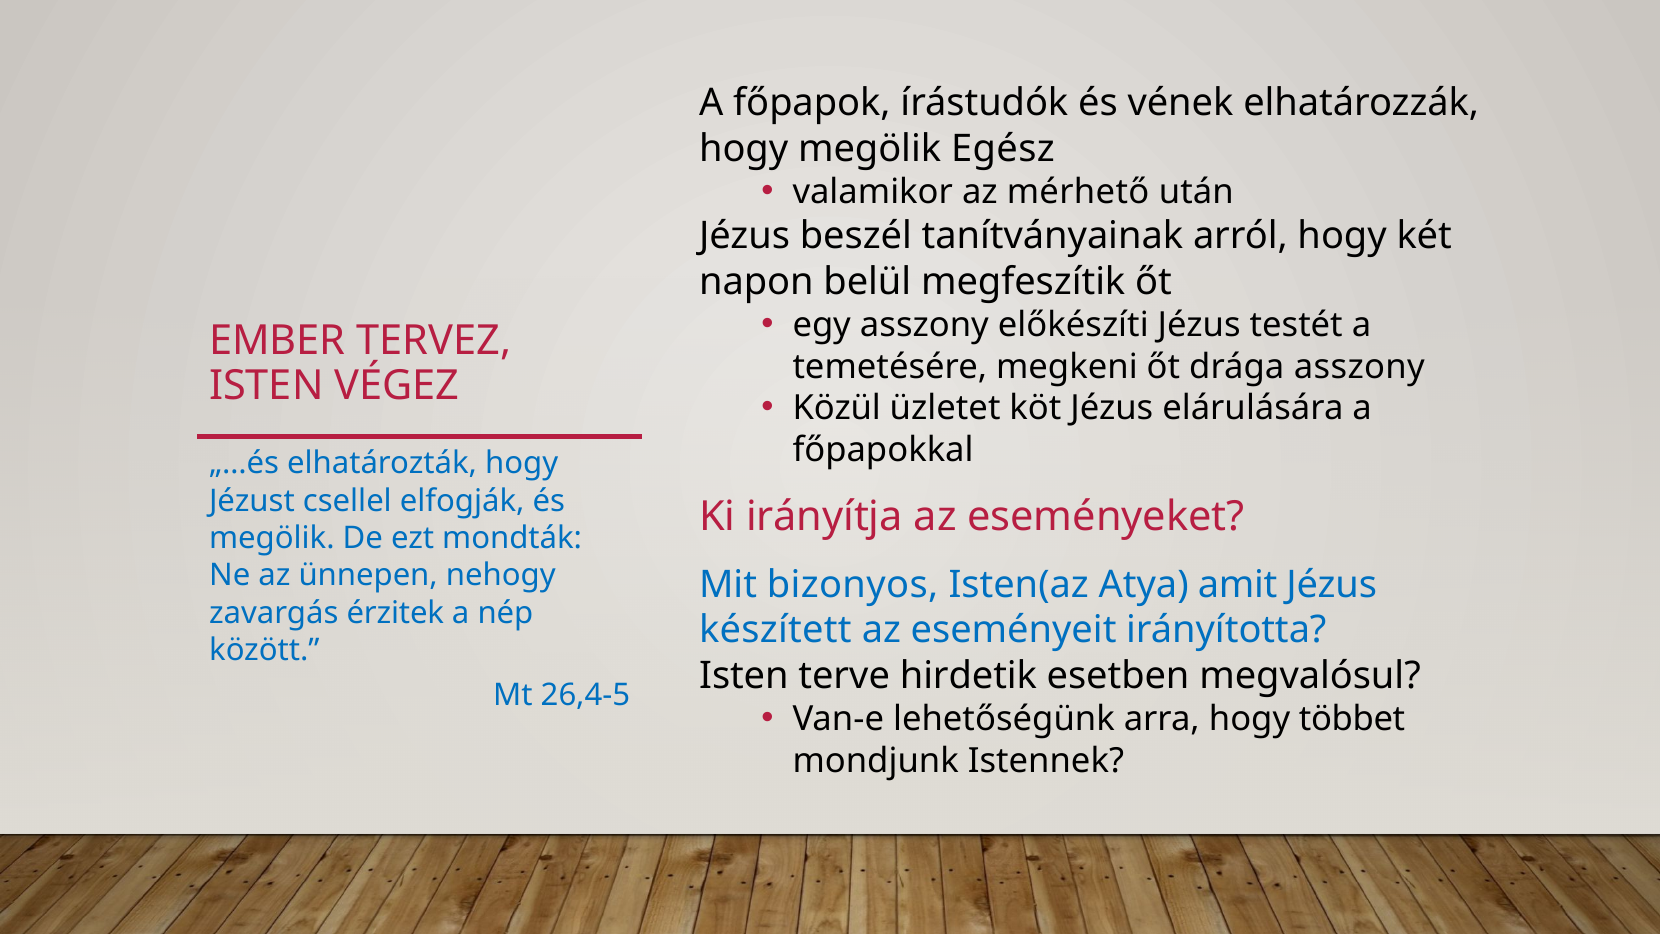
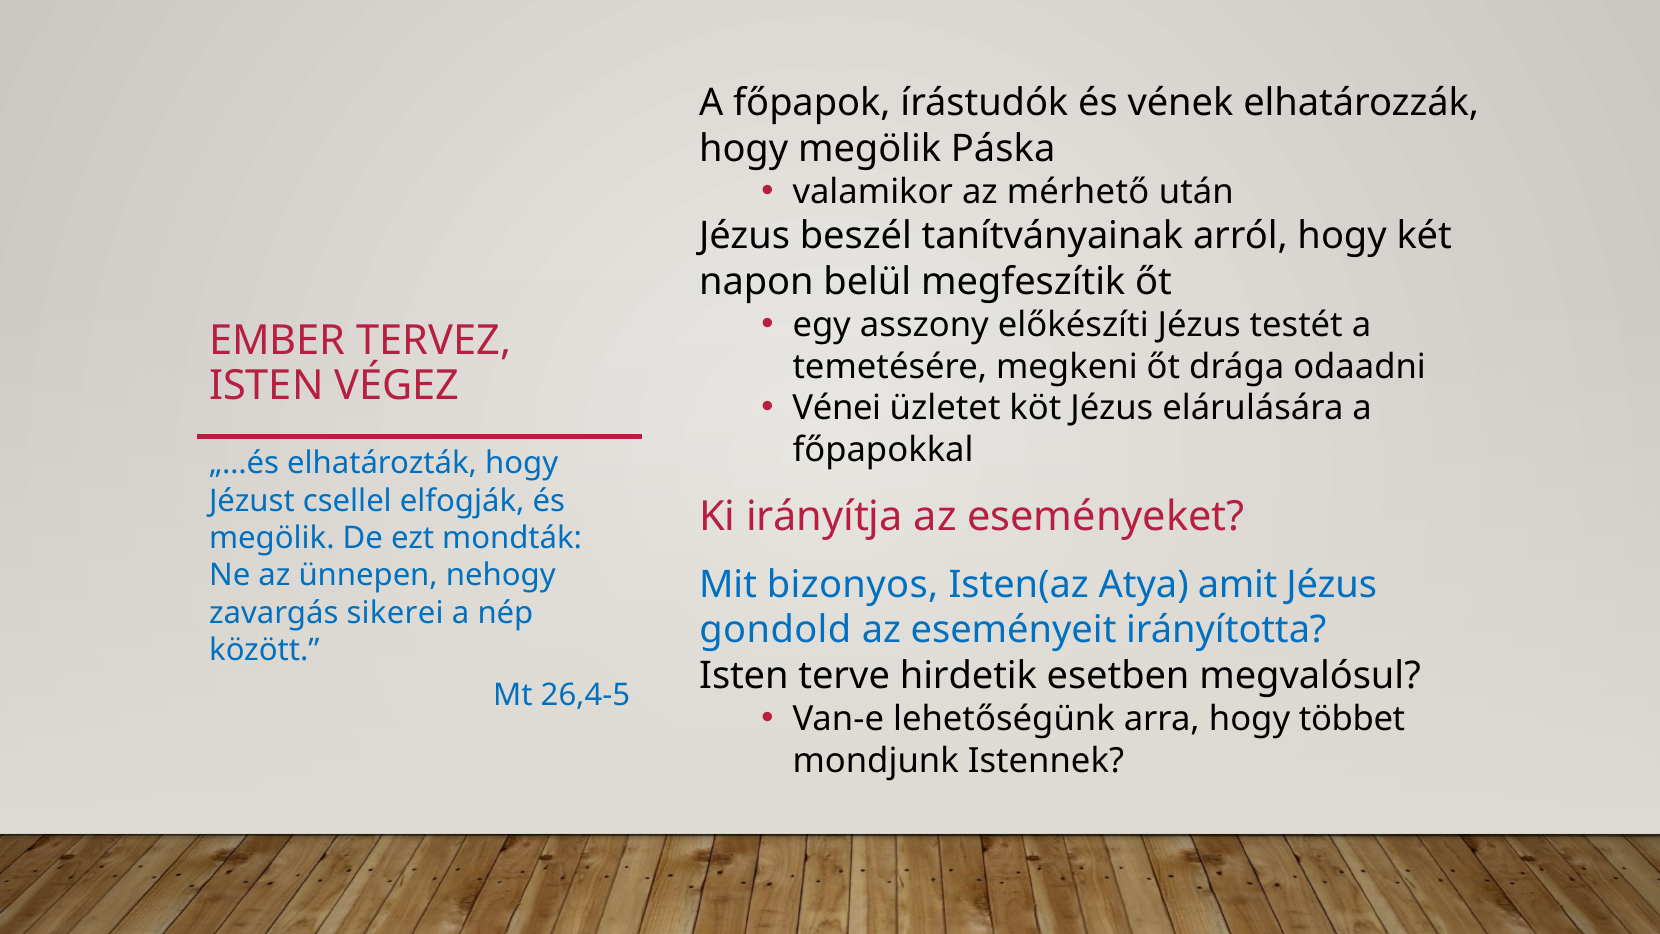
Egész: Egész -> Páska
drága asszony: asszony -> odaadni
Közül: Közül -> Vénei
érzitek: érzitek -> sikerei
készített: készített -> gondold
